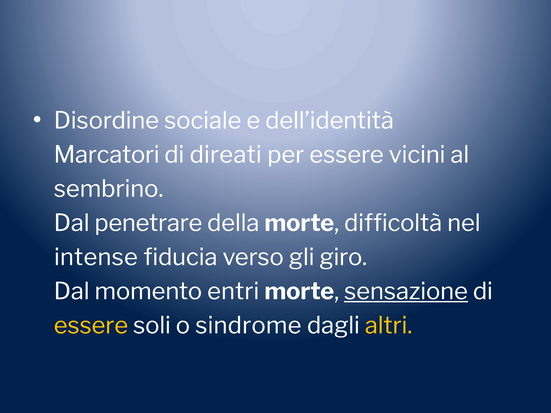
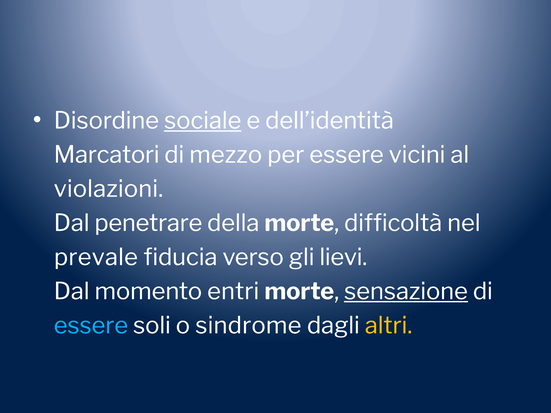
sociale underline: none -> present
direati: direati -> mezzo
sembrino: sembrino -> violazioni
intense: intense -> prevale
giro: giro -> lievi
essere at (91, 326) colour: yellow -> light blue
